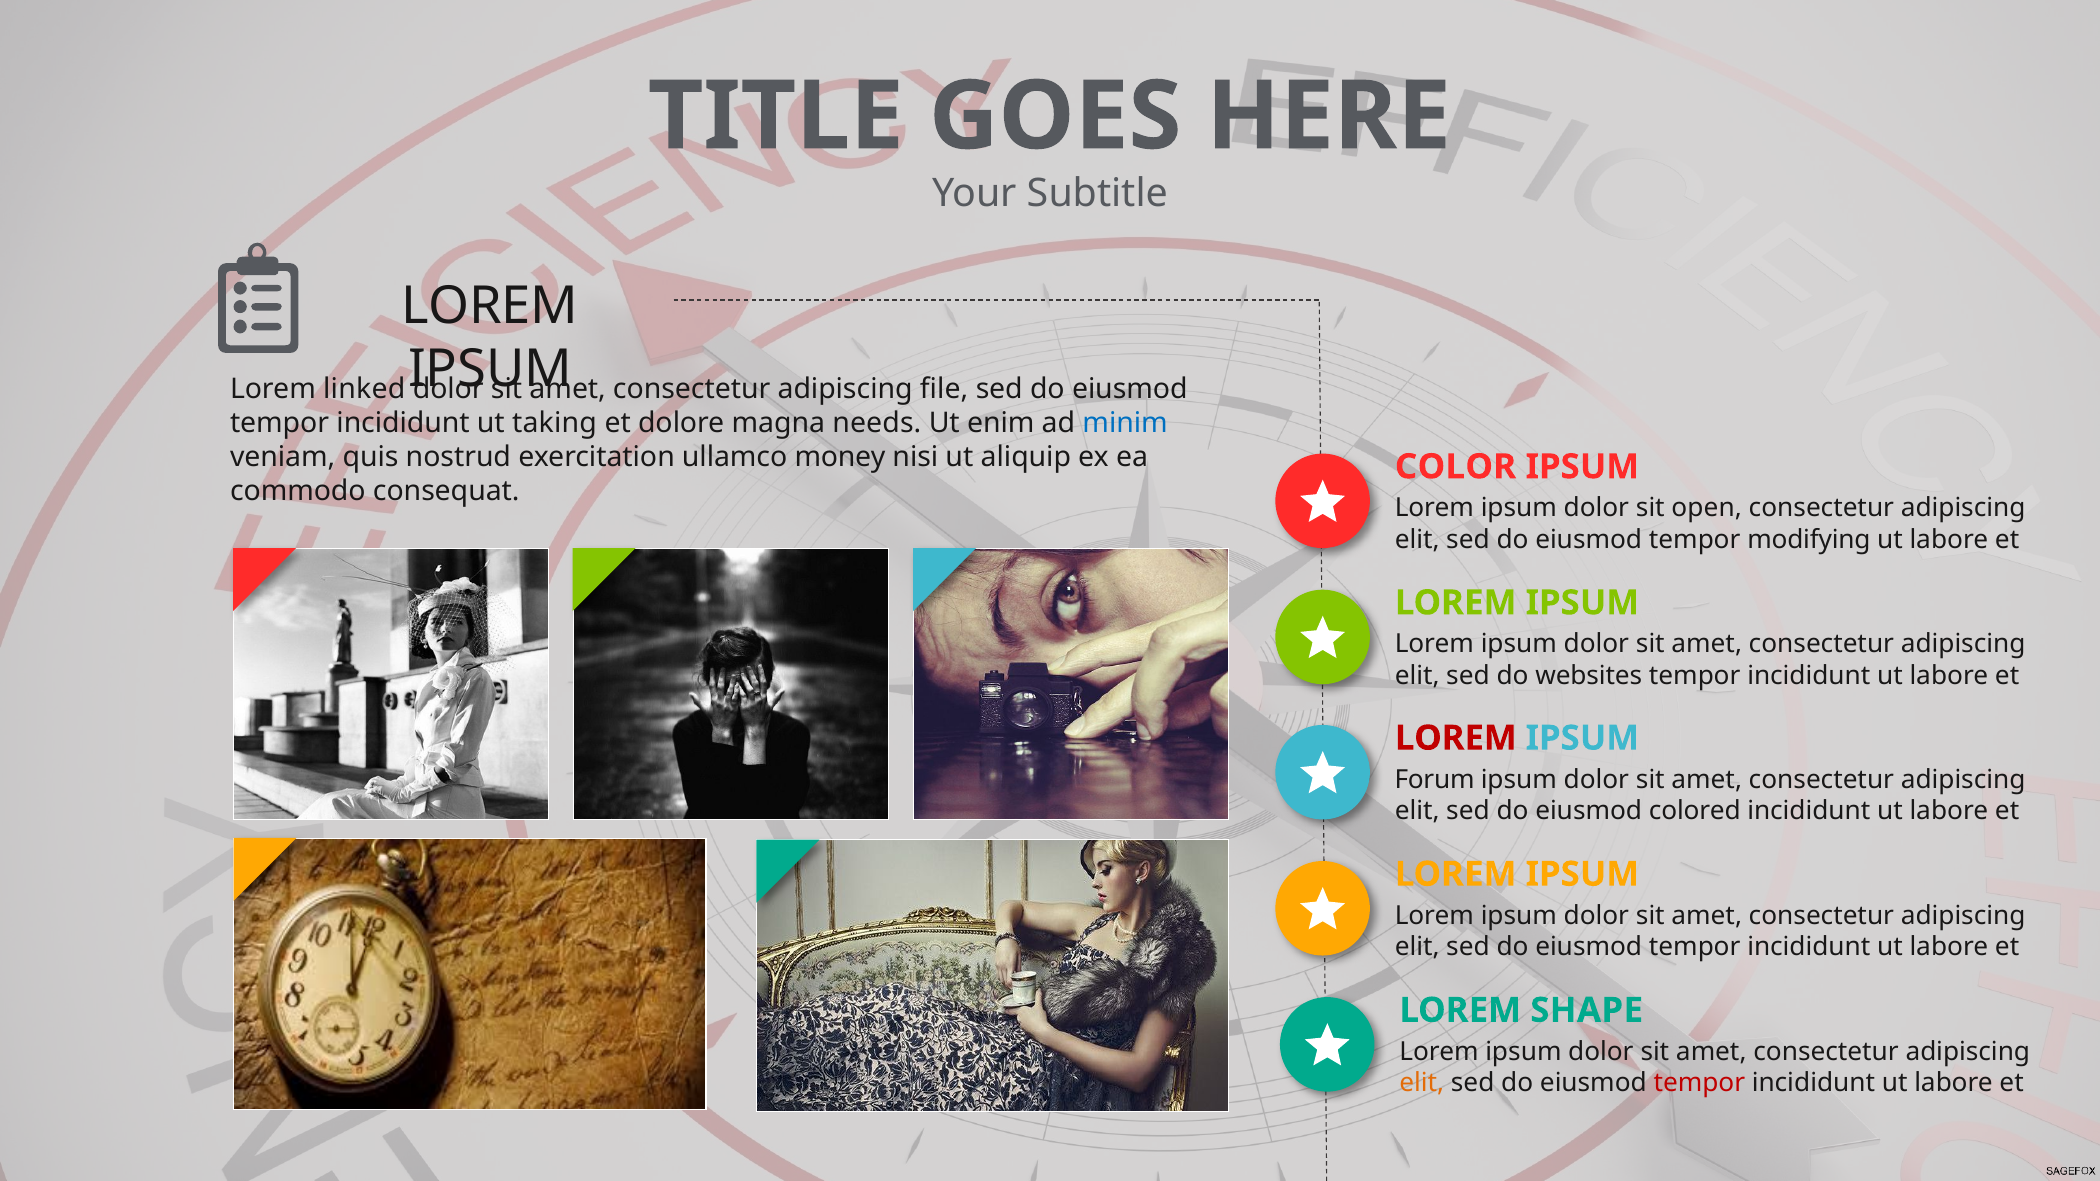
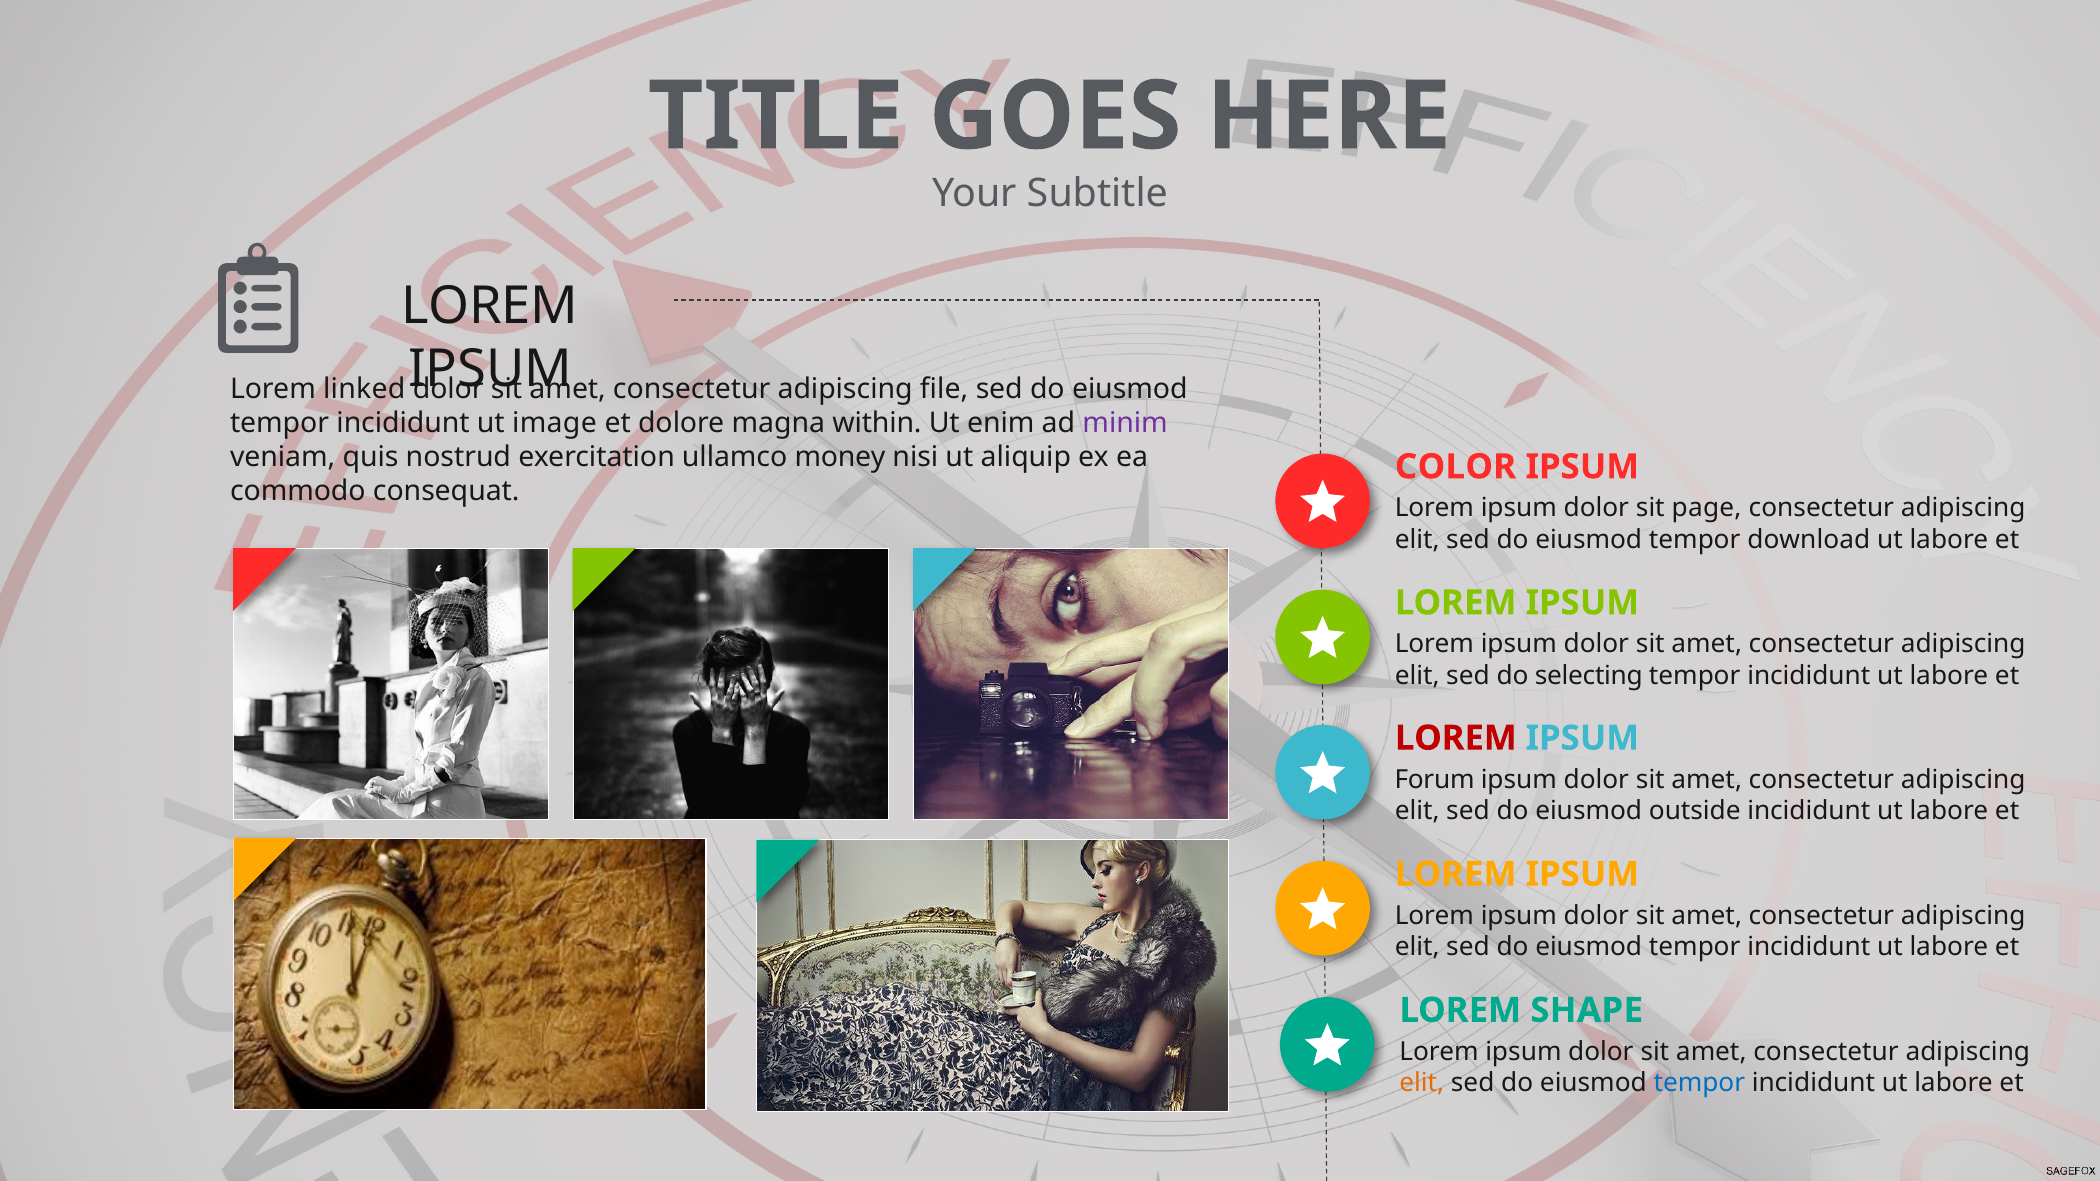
taking: taking -> image
needs: needs -> within
minim colour: blue -> purple
open: open -> page
modifying: modifying -> download
websites: websites -> selecting
colored: colored -> outside
tempor at (1699, 1083) colour: red -> blue
